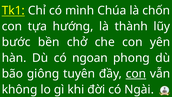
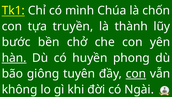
hướng: hướng -> truyền
hàn underline: none -> present
ngoan: ngoan -> huyền
